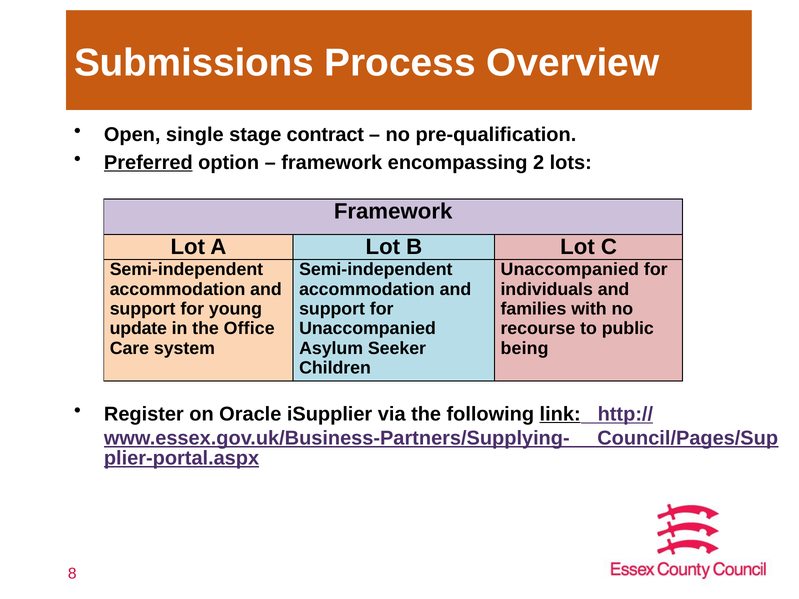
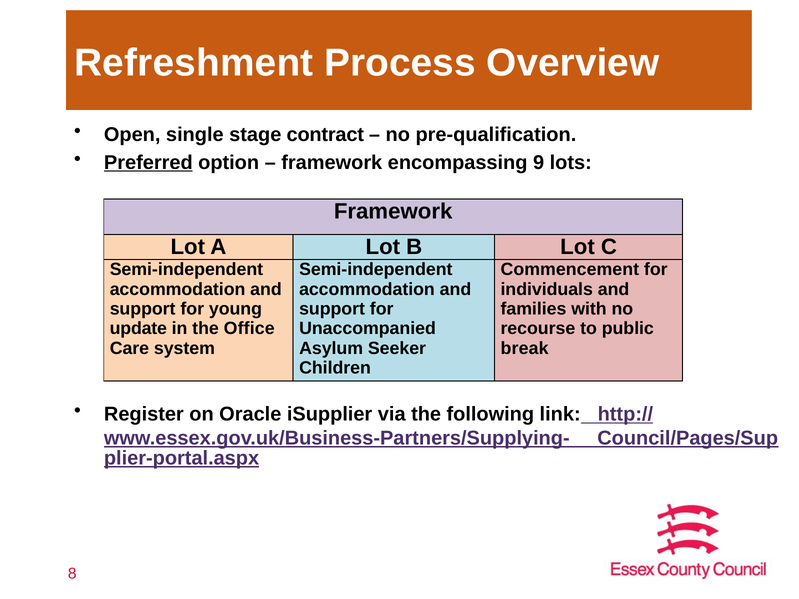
Submissions: Submissions -> Refreshment
2: 2 -> 9
Unaccompanied at (570, 270): Unaccompanied -> Commencement
being: being -> break
link underline: present -> none
